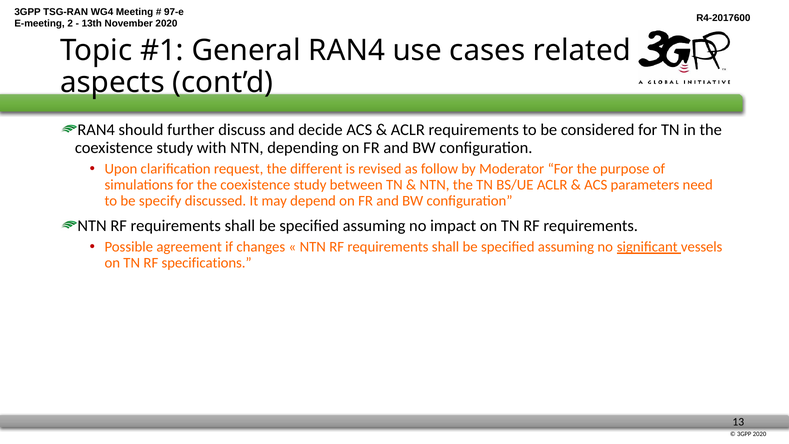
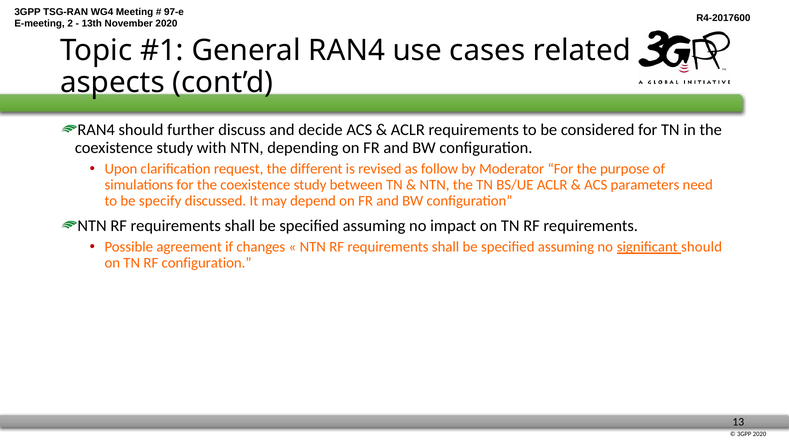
significant vessels: vessels -> should
RF specifications: specifications -> configuration
